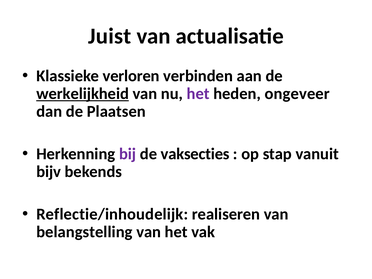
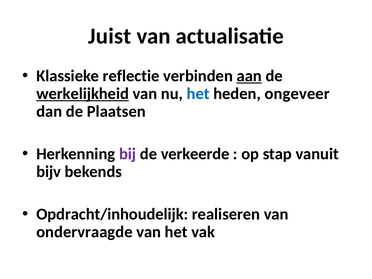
verloren: verloren -> reflectie
aan underline: none -> present
het at (198, 94) colour: purple -> blue
vaksecties: vaksecties -> verkeerde
Reflectie/inhoudelijk: Reflectie/inhoudelijk -> Opdracht/inhoudelijk
belangstelling: belangstelling -> ondervraagde
